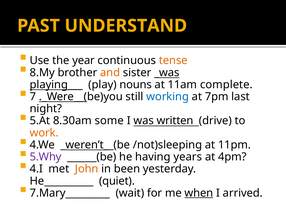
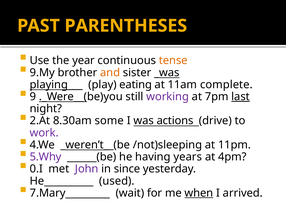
UNDERSTAND: UNDERSTAND -> PARENTHESES
8.My: 8.My -> 9.My
nouns: nouns -> eating
7: 7 -> 9
working colour: blue -> purple
last underline: none -> present
5.At: 5.At -> 2.At
written: written -> actions
work colour: orange -> purple
4.I: 4.I -> 0.I
John colour: orange -> purple
been: been -> since
quiet: quiet -> used
